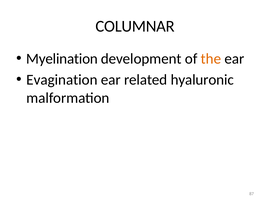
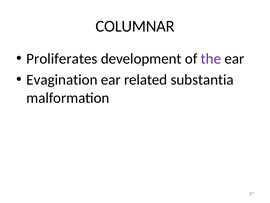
Myelination: Myelination -> Proliferates
the colour: orange -> purple
hyaluronic: hyaluronic -> substantia
